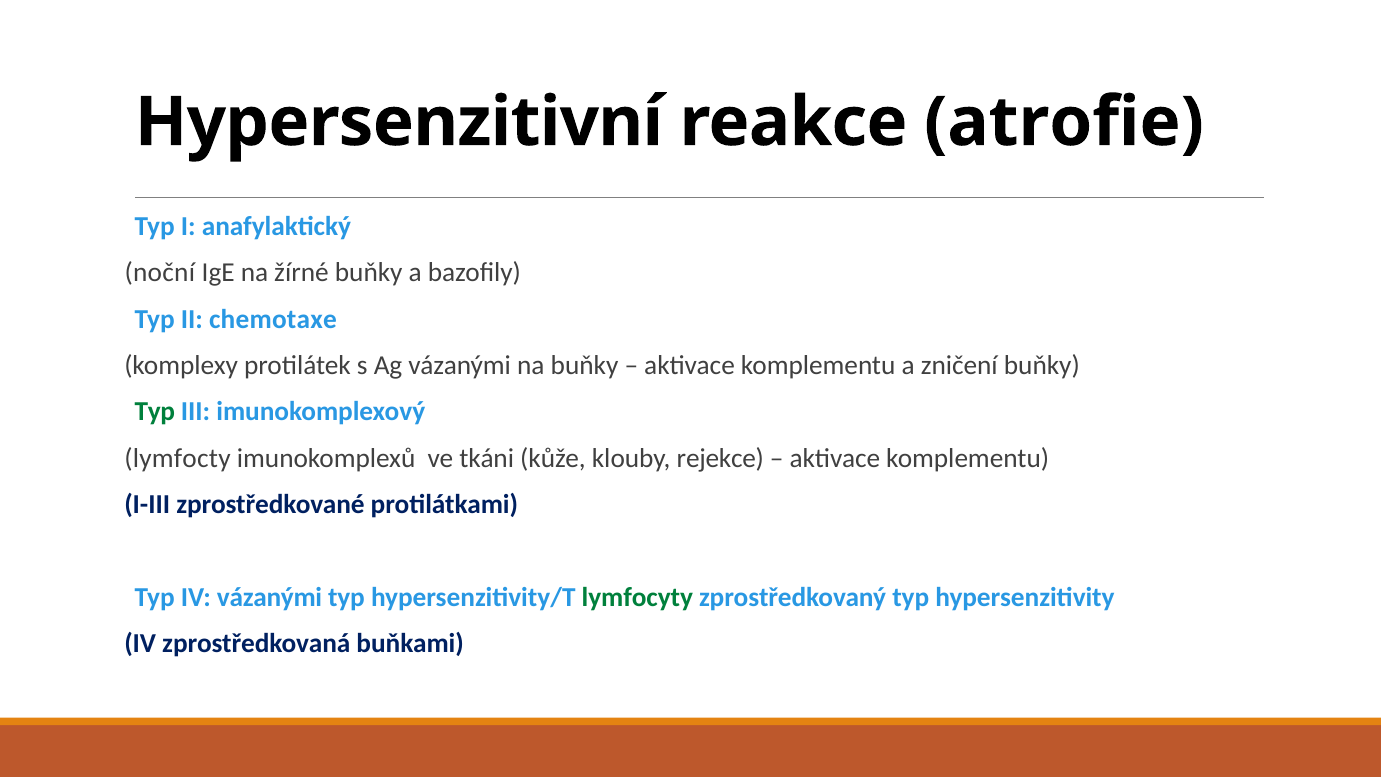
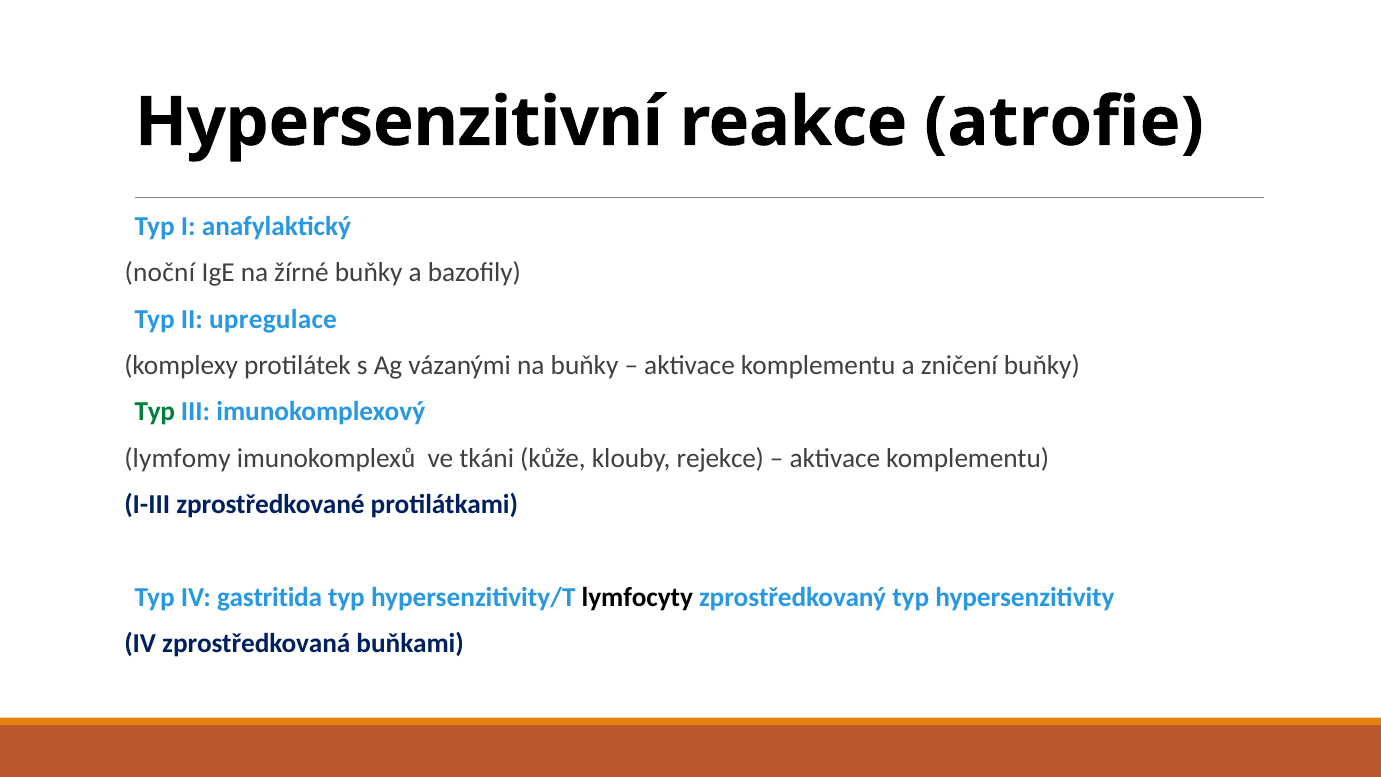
chemotaxe: chemotaxe -> upregulace
lymfocty: lymfocty -> lymfomy
IV vázanými: vázanými -> gastritida
lymfocyty colour: green -> black
